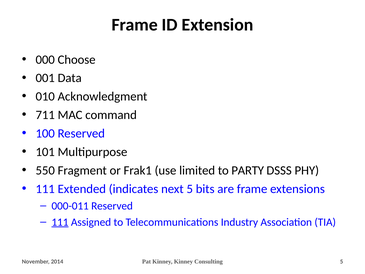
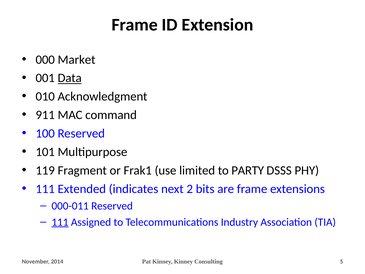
Choose: Choose -> Market
Data underline: none -> present
711: 711 -> 911
550: 550 -> 119
next 5: 5 -> 2
